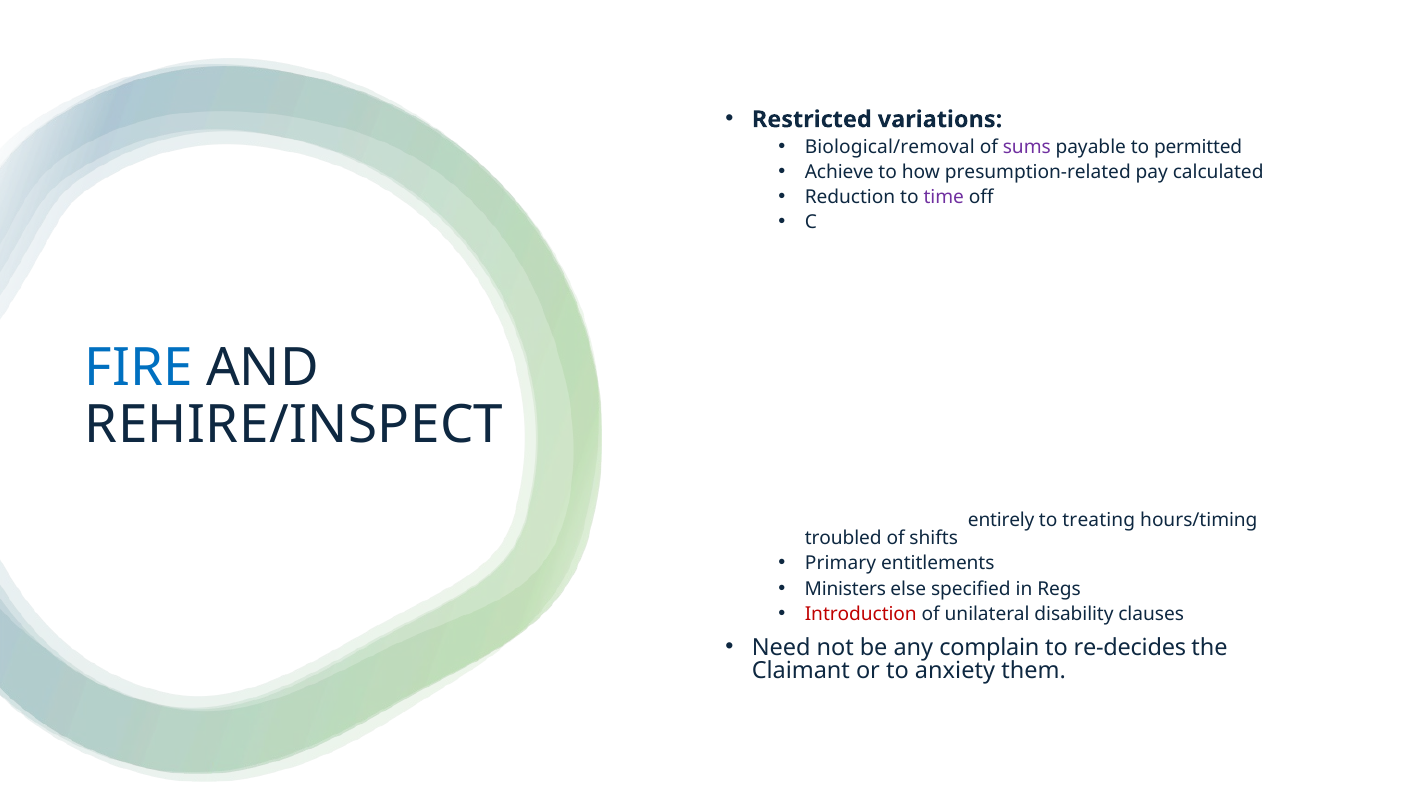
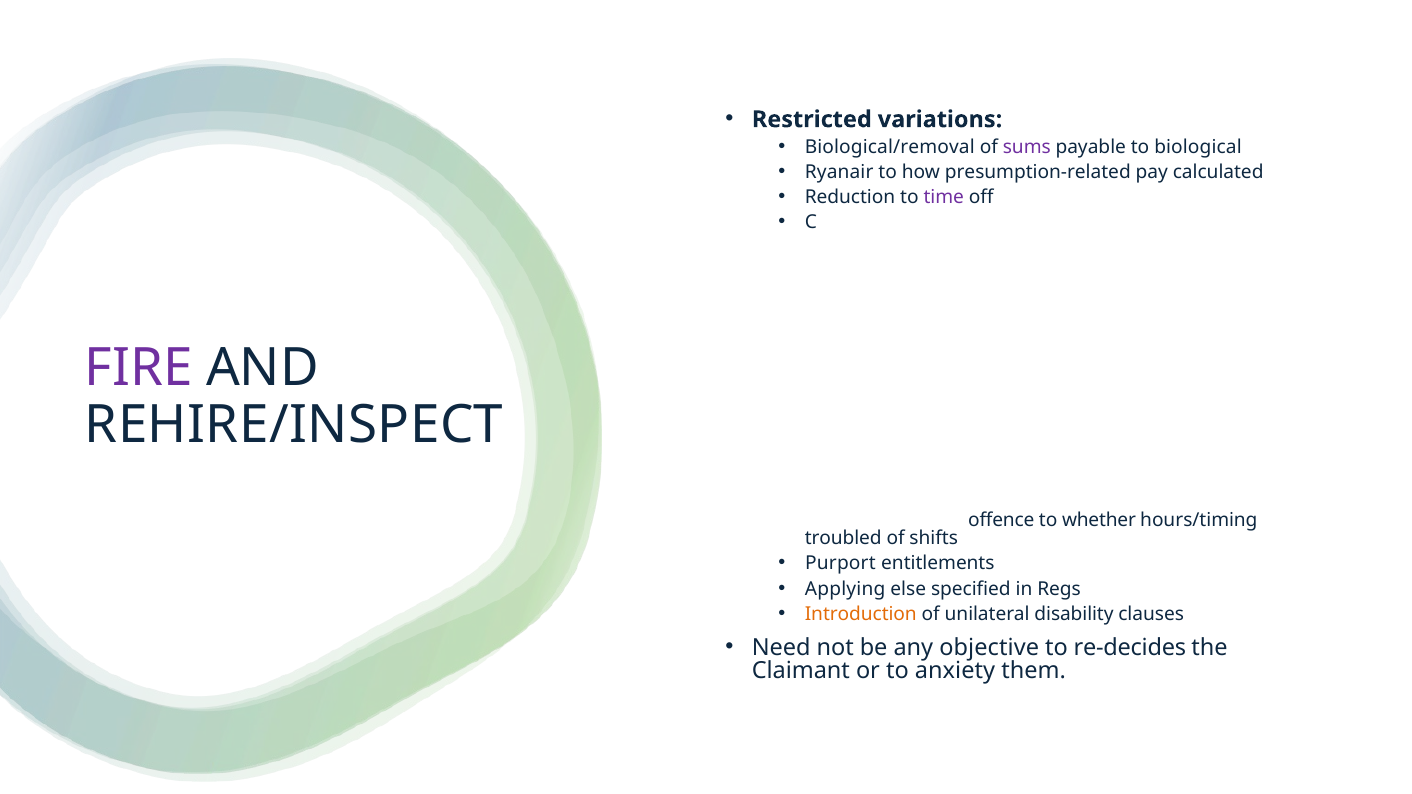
permitted: permitted -> biological
Achieve: Achieve -> Ryanair
FIRE colour: blue -> purple
entirely: entirely -> offence
treating: treating -> whether
Primary: Primary -> Purport
Ministers: Ministers -> Applying
Introduction colour: red -> orange
complain: complain -> objective
